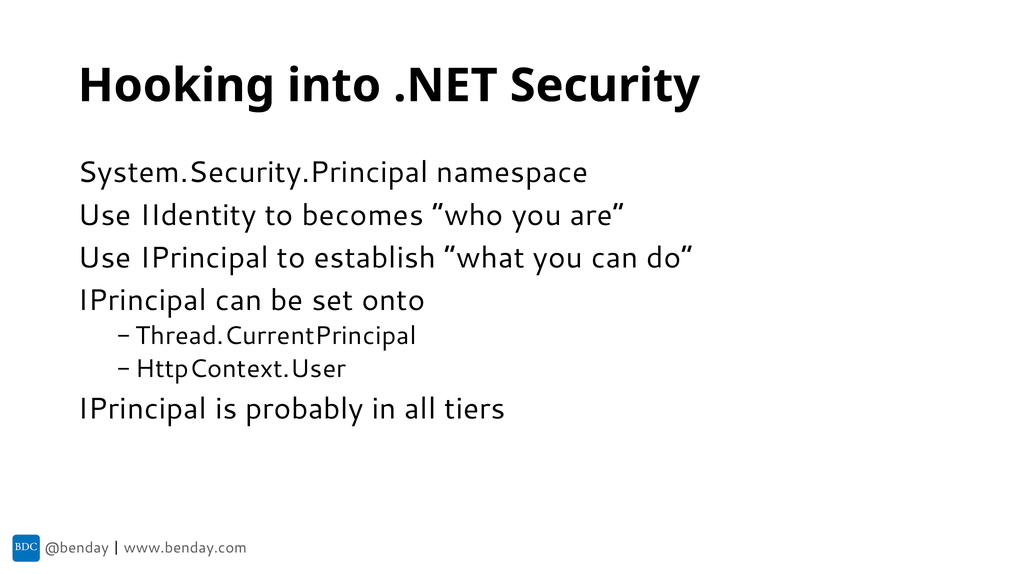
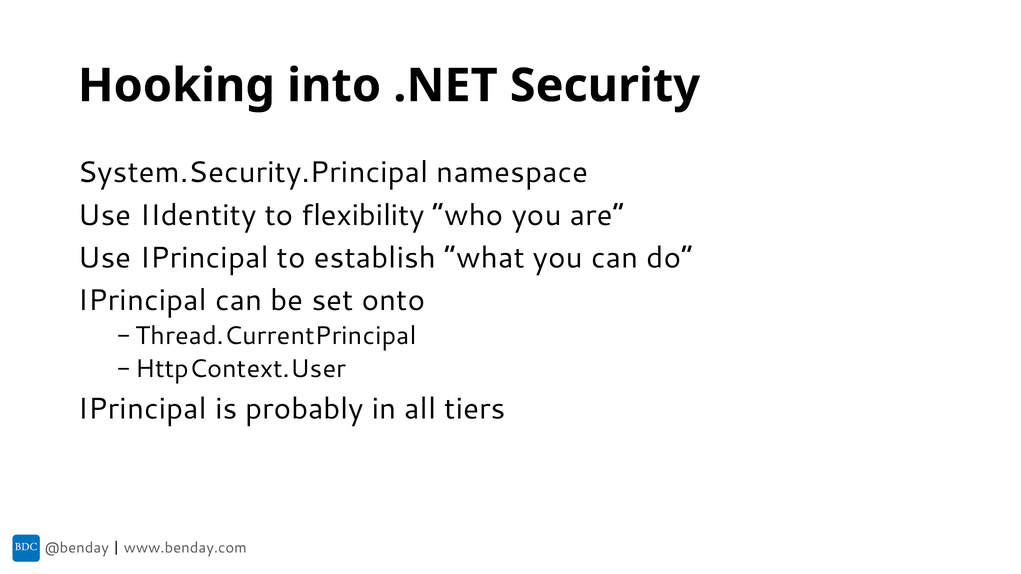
becomes: becomes -> flexibility
